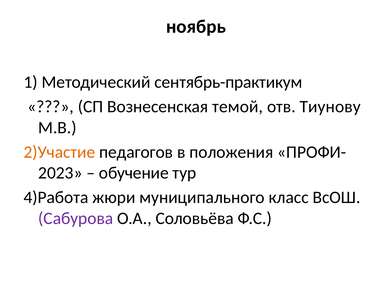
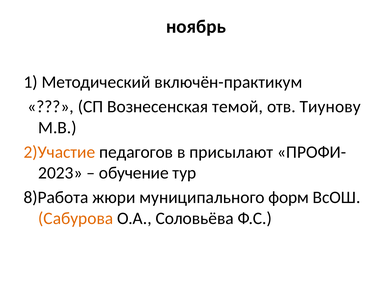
сентябрь-практикум: сентябрь-практикум -> включён-практикум
положения: положения -> присылают
4)Работа: 4)Работа -> 8)Работа
класс: класс -> форм
Сабурова colour: purple -> orange
